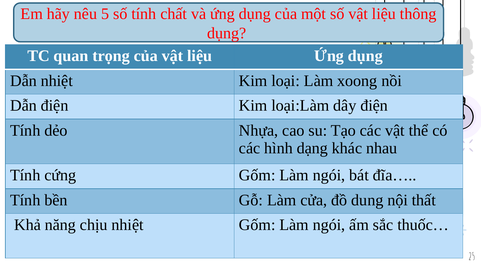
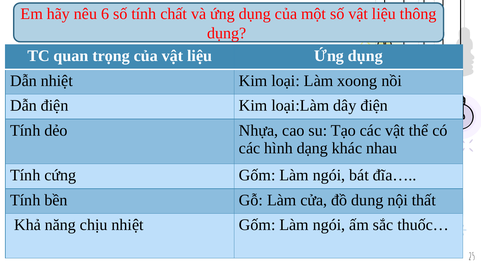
5: 5 -> 6
